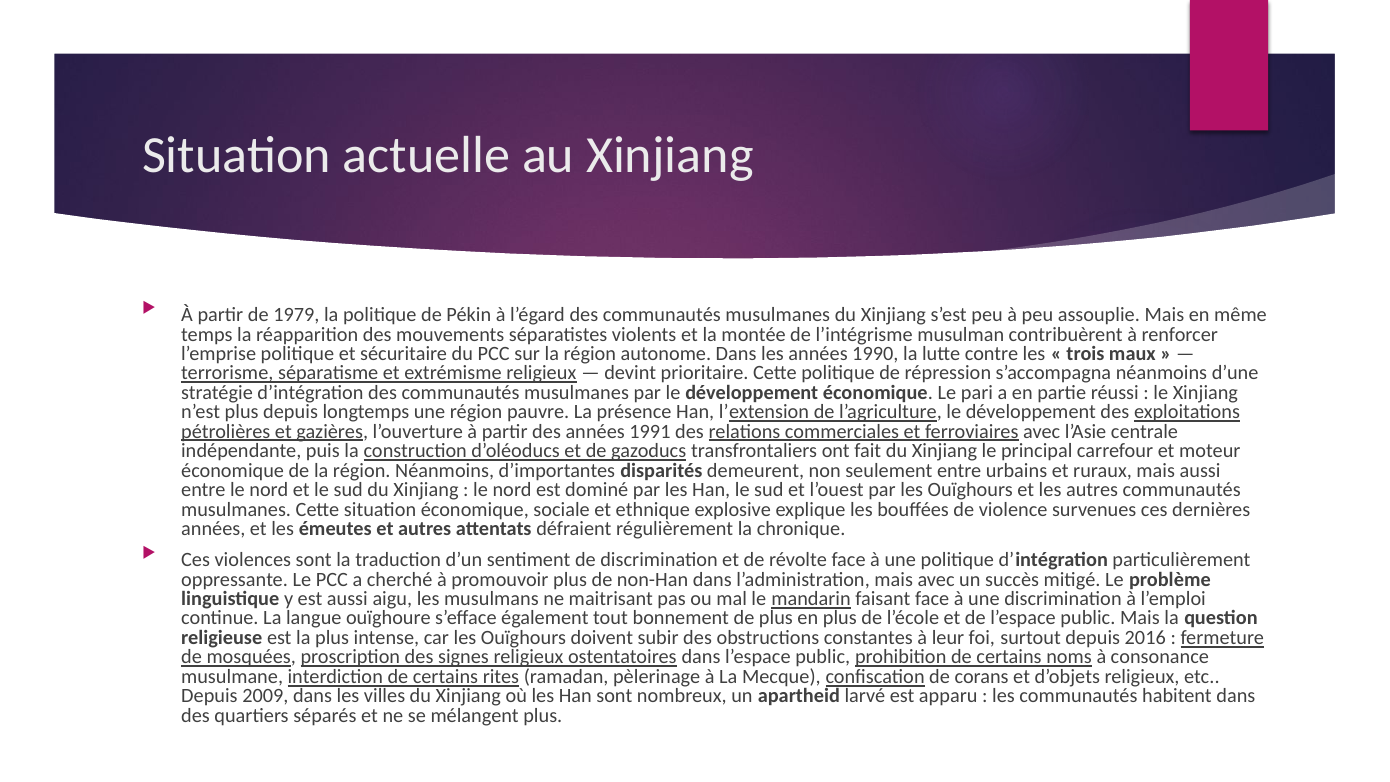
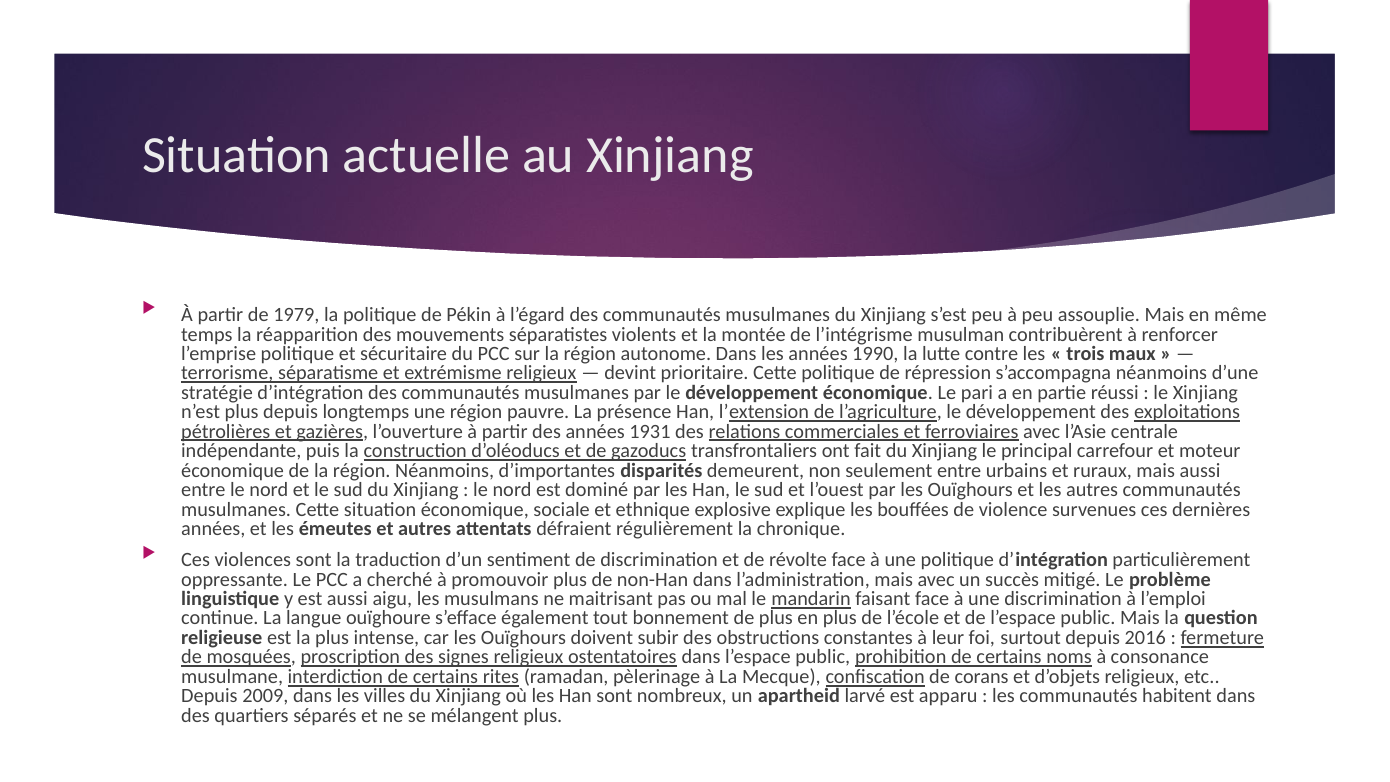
1991: 1991 -> 1931
